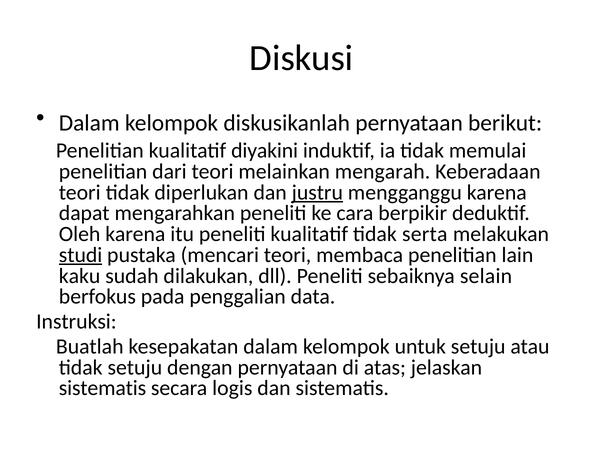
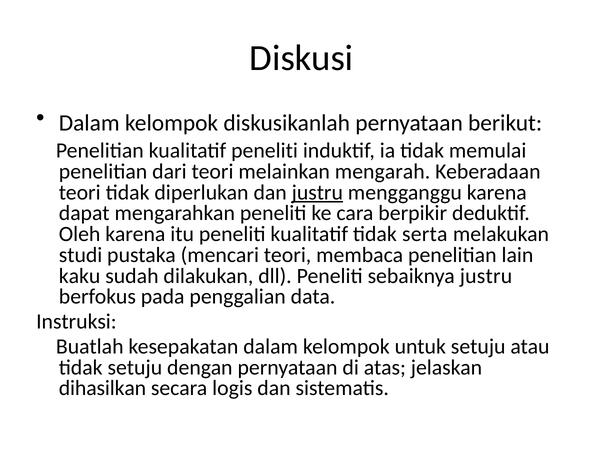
kualitatif diyakini: diyakini -> peneliti
studi underline: present -> none
sebaiknya selain: selain -> justru
sistematis at (102, 389): sistematis -> dihasilkan
